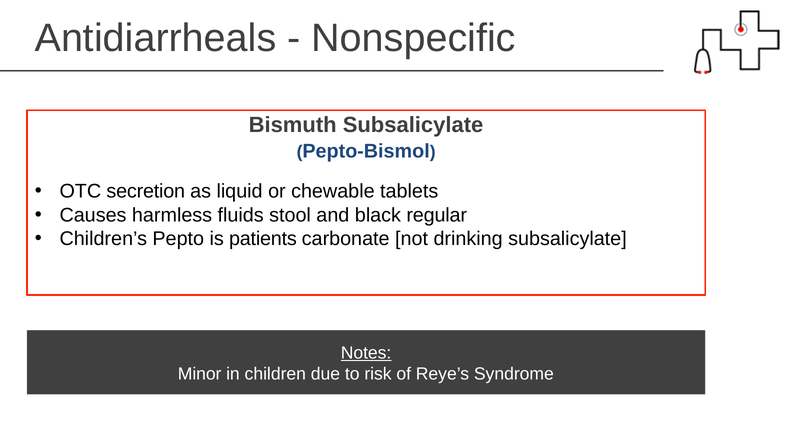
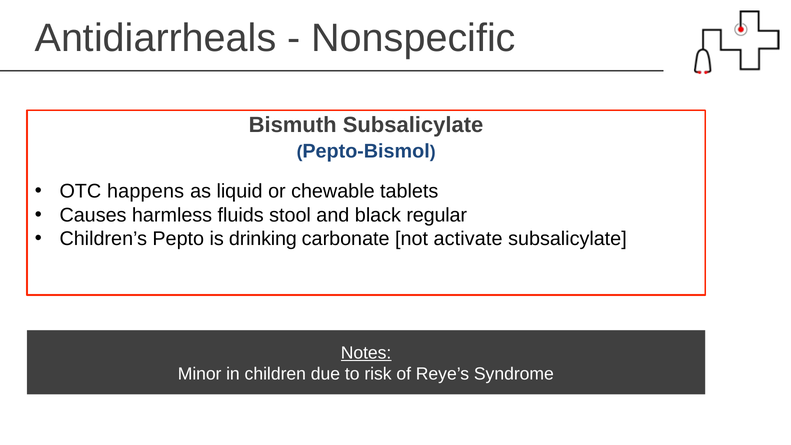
secretion: secretion -> happens
patients: patients -> drinking
drinking: drinking -> activate
